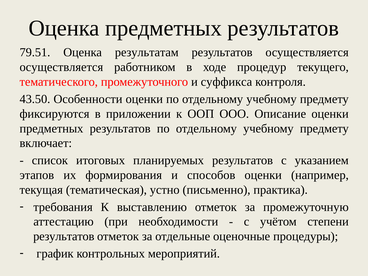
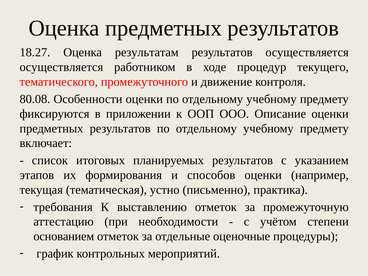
79.51: 79.51 -> 18.27
суффикса: суффикса -> движение
43.50: 43.50 -> 80.08
результатов at (64, 236): результатов -> основанием
